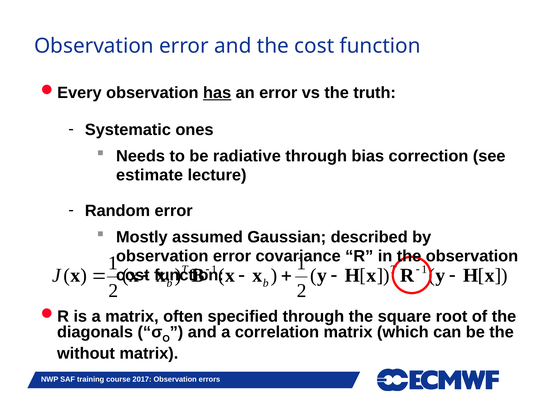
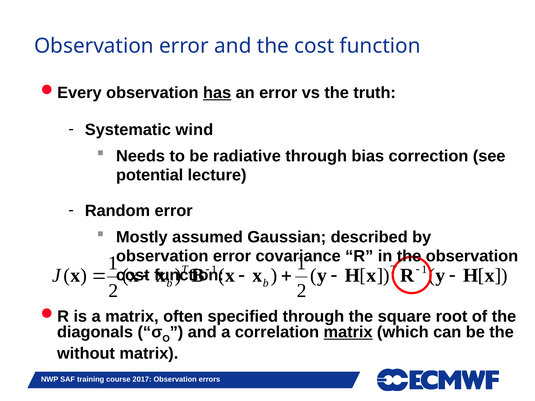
ones: ones -> wind
estimate: estimate -> potential
matrix at (348, 332) underline: none -> present
